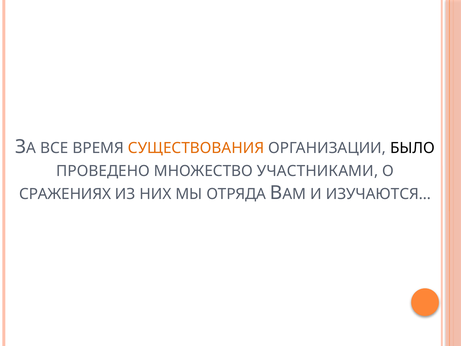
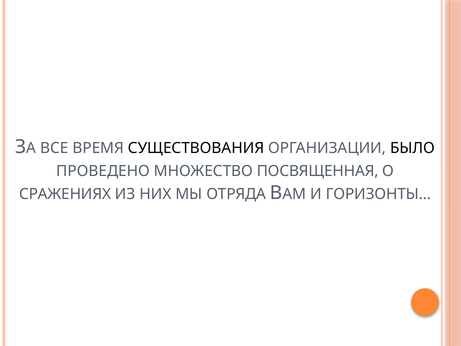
СУЩЕСТВОВАНИЯ colour: orange -> black
УЧАСТНИКАМИ: УЧАСТНИКАМИ -> ПОСВЯЩЕННАЯ
ИЗУЧАЮТСЯ…: ИЗУЧАЮТСЯ… -> ГОРИЗОНТЫ…
